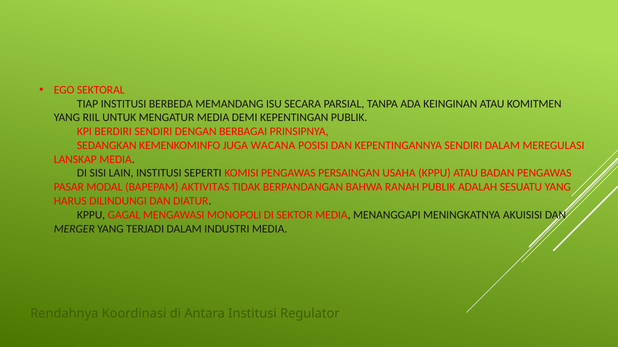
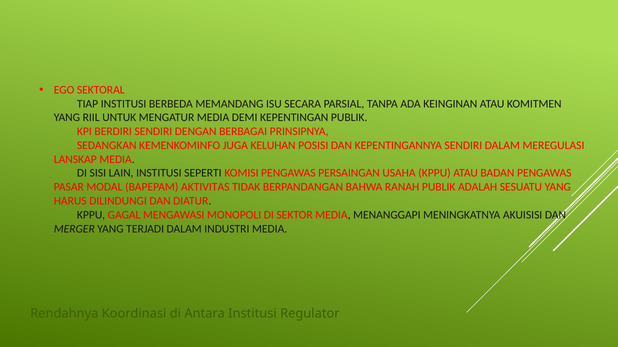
WACANA: WACANA -> KELUHAN
